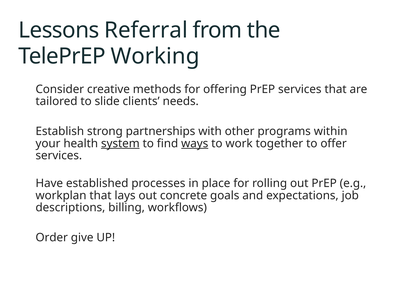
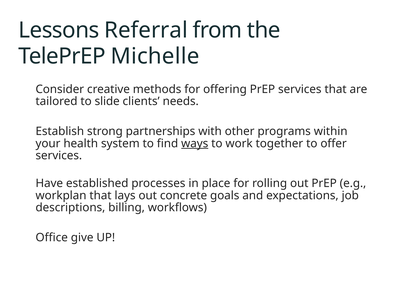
Working: Working -> Michelle
system underline: present -> none
Order: Order -> Office
